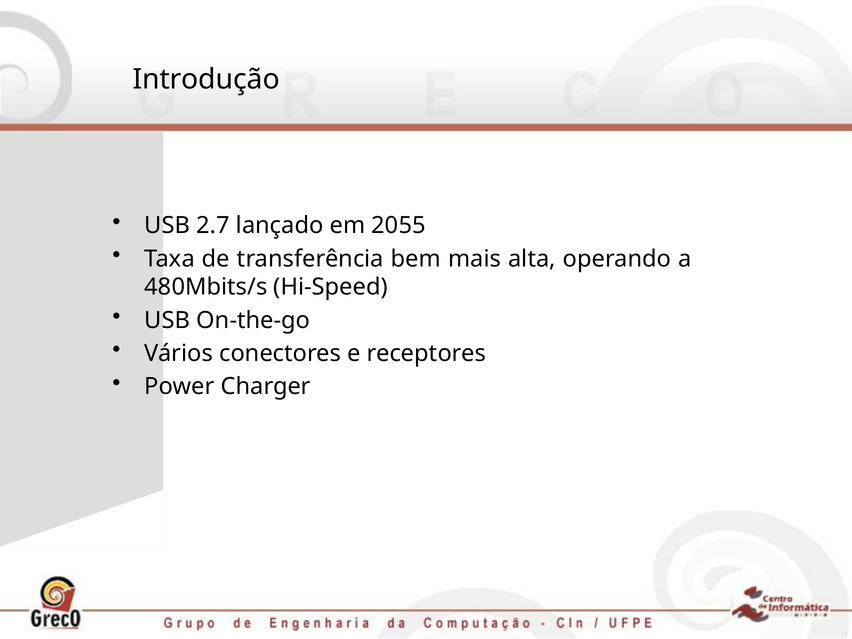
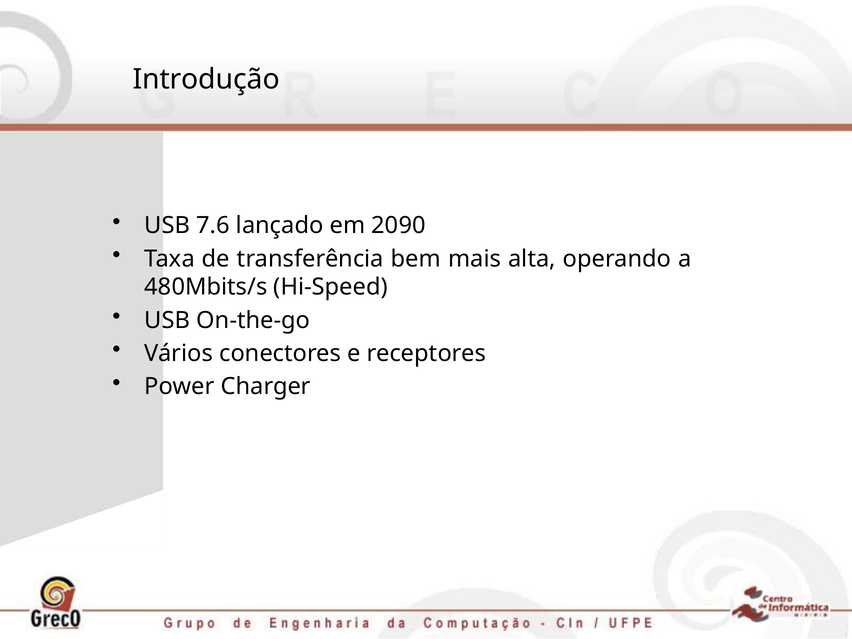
2.7: 2.7 -> 7.6
2055: 2055 -> 2090
